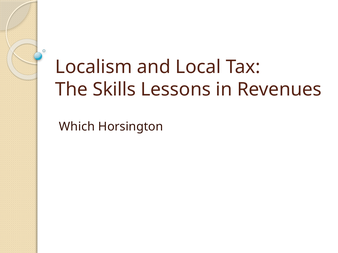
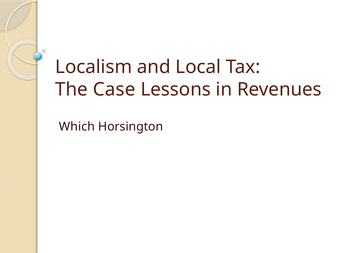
Skills: Skills -> Case
